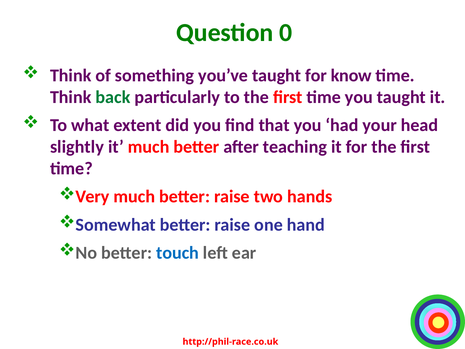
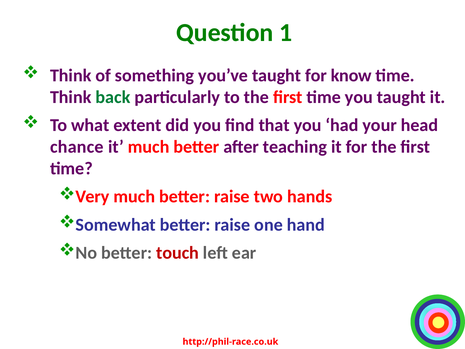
0: 0 -> 1
slightly: slightly -> chance
touch colour: blue -> red
